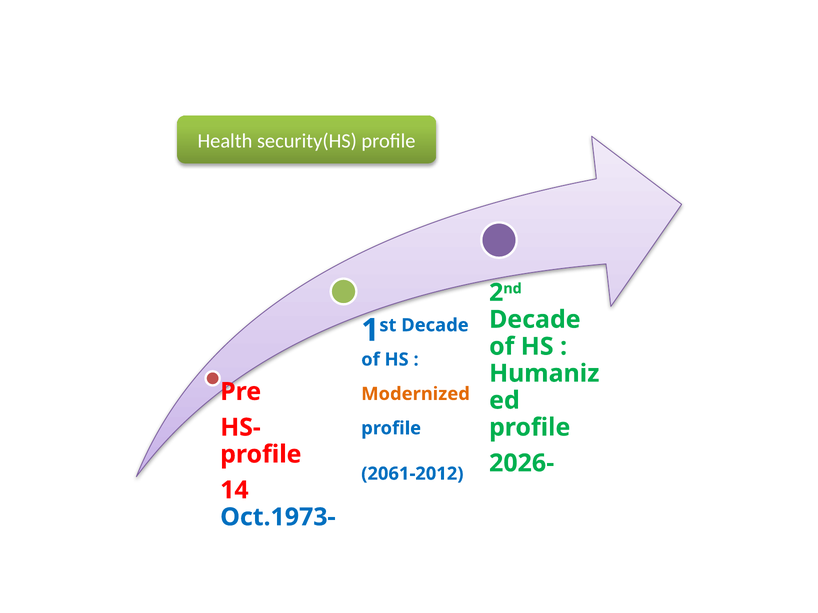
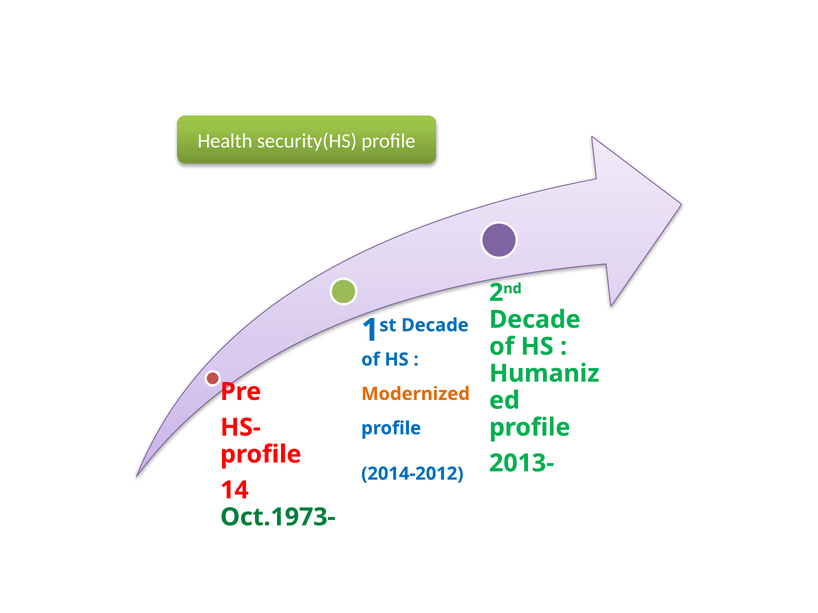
2026-: 2026- -> 2013-
2061-2012: 2061-2012 -> 2014-2012
Oct.1973- colour: blue -> green
